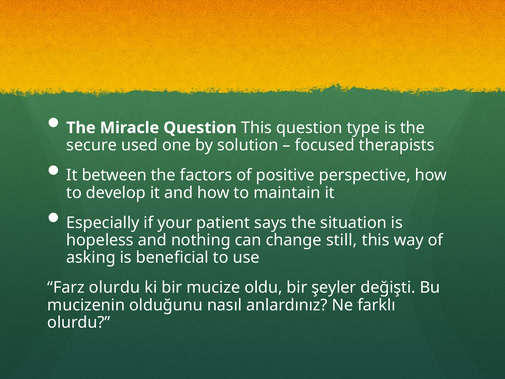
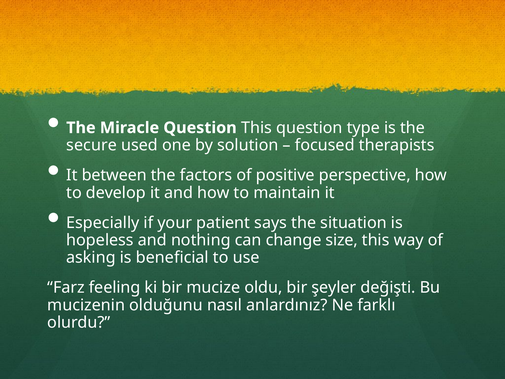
still: still -> size
Farz olurdu: olurdu -> feeling
